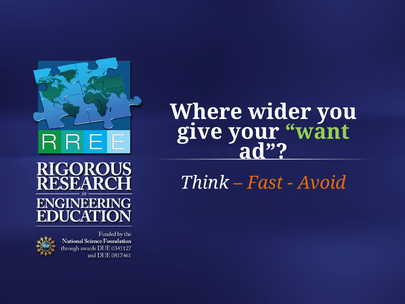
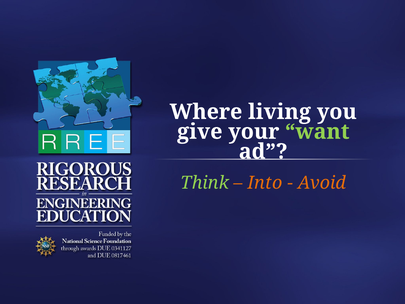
wider: wider -> living
Think colour: white -> light green
Fast: Fast -> Into
